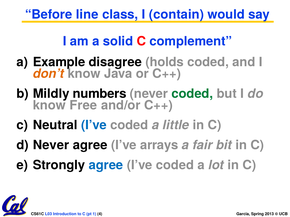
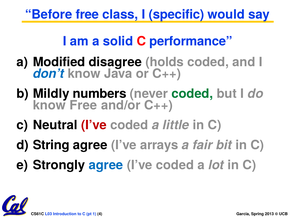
Before line: line -> free
contain: contain -> specific
complement: complement -> performance
Example: Example -> Modified
don’t colour: orange -> blue
I’ve at (94, 125) colour: blue -> red
Never at (51, 145): Never -> String
